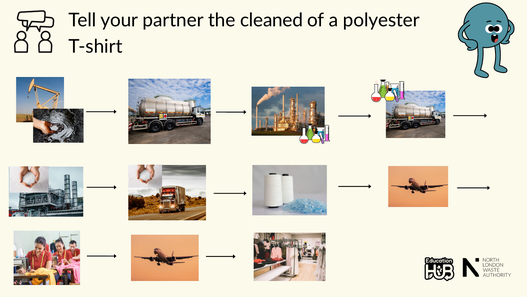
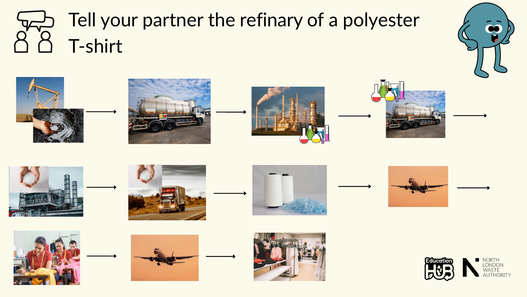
cleaned: cleaned -> refinary
